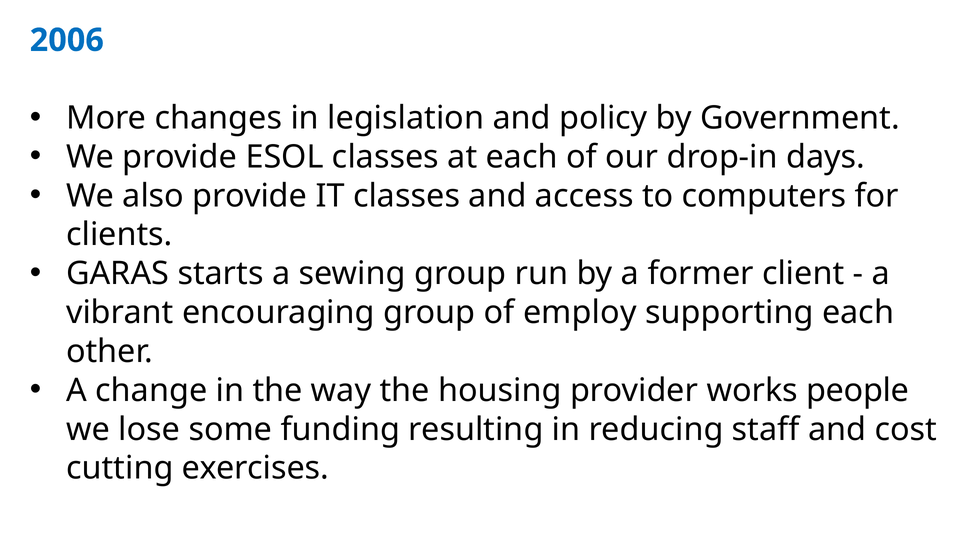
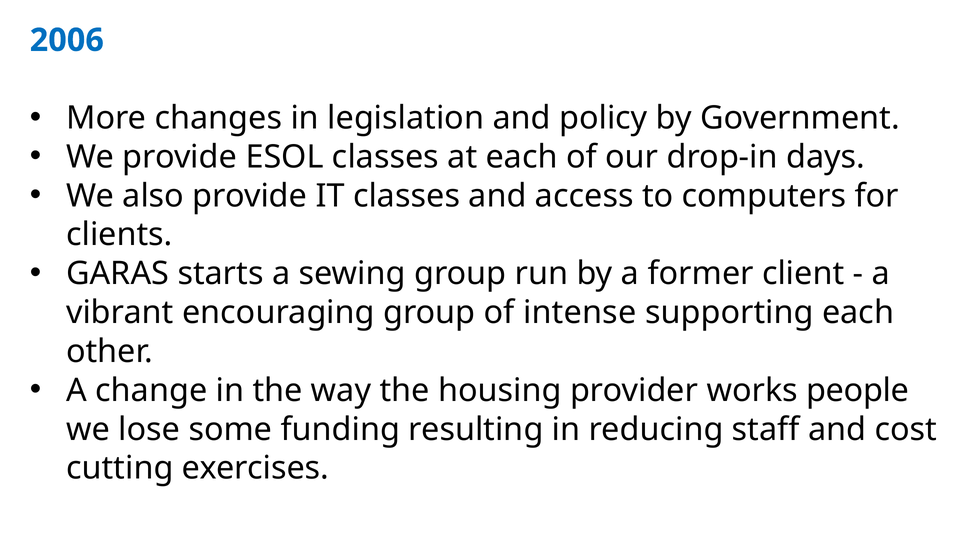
employ: employ -> intense
